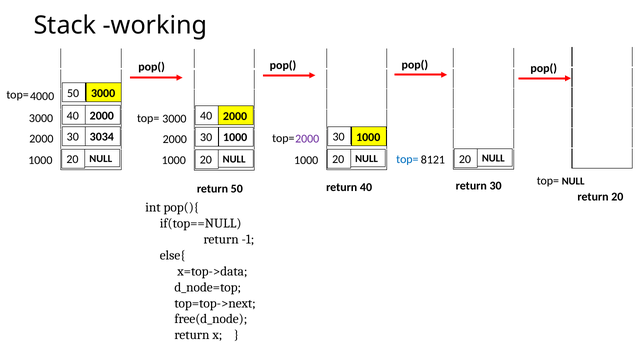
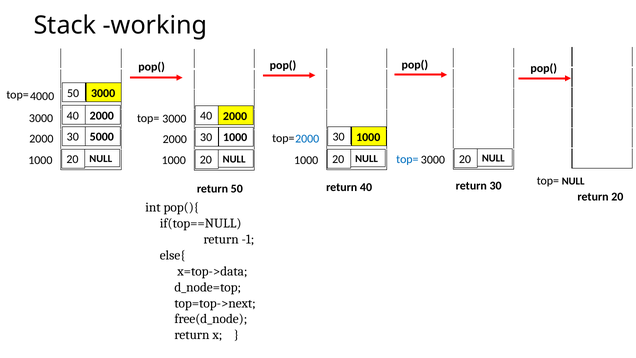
3034: 3034 -> 5000
2000 at (307, 139) colour: purple -> blue
8121 at (433, 160): 8121 -> 3000
